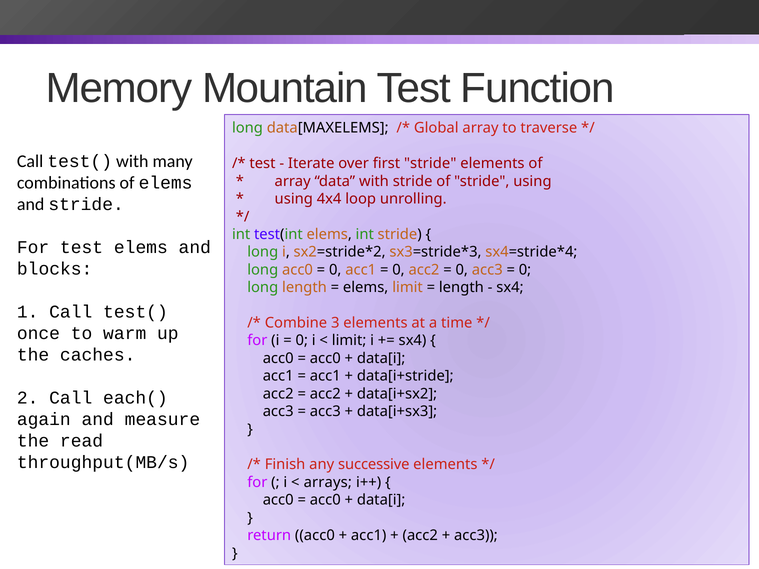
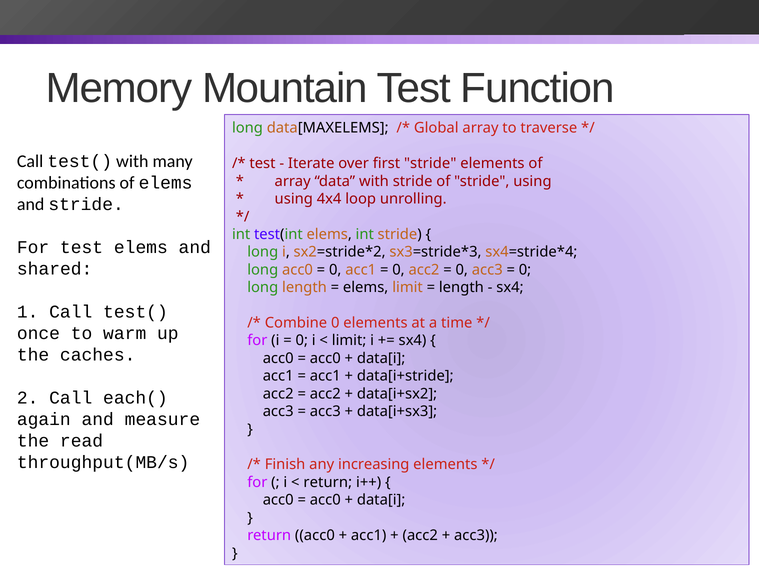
blocks: blocks -> shared
Combine 3: 3 -> 0
successive: successive -> increasing
arrays at (328, 483): arrays -> return
